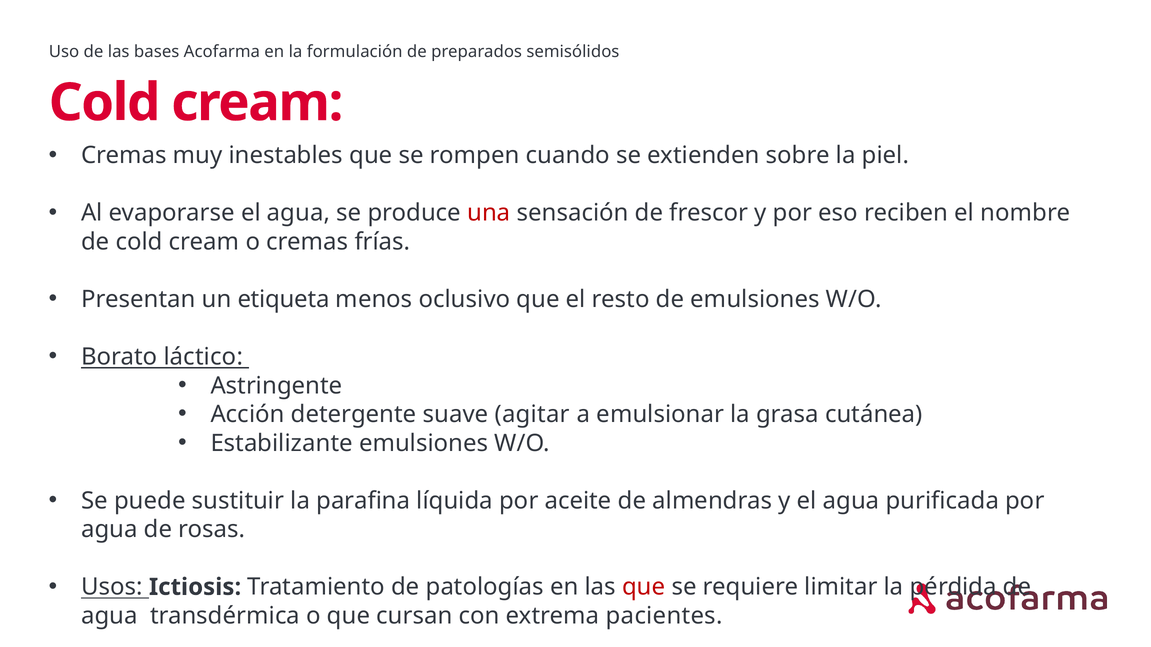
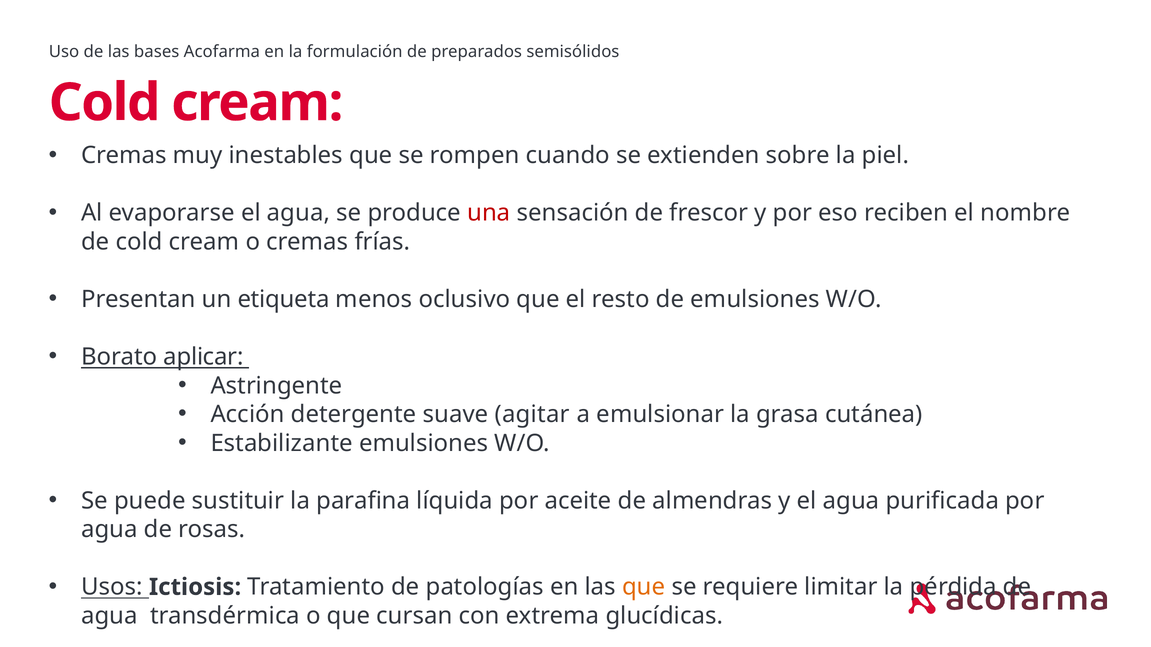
láctico: láctico -> aplicar
que at (644, 587) colour: red -> orange
pacientes: pacientes -> glucídicas
